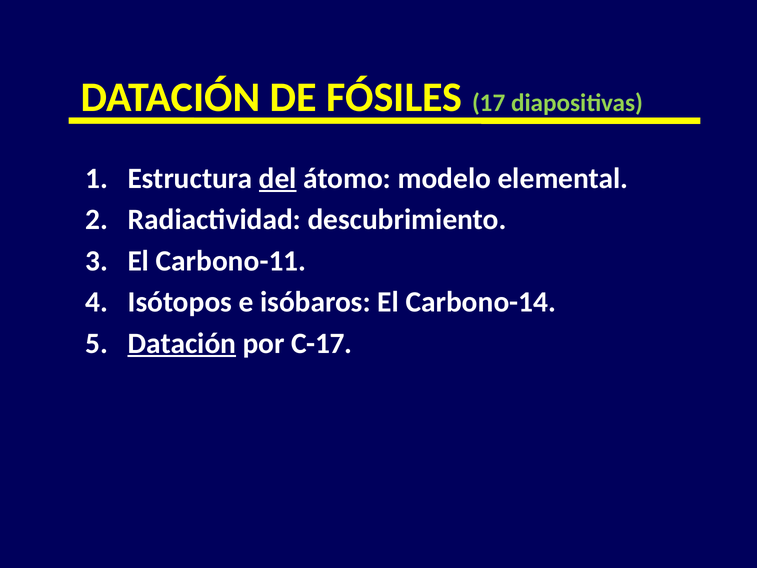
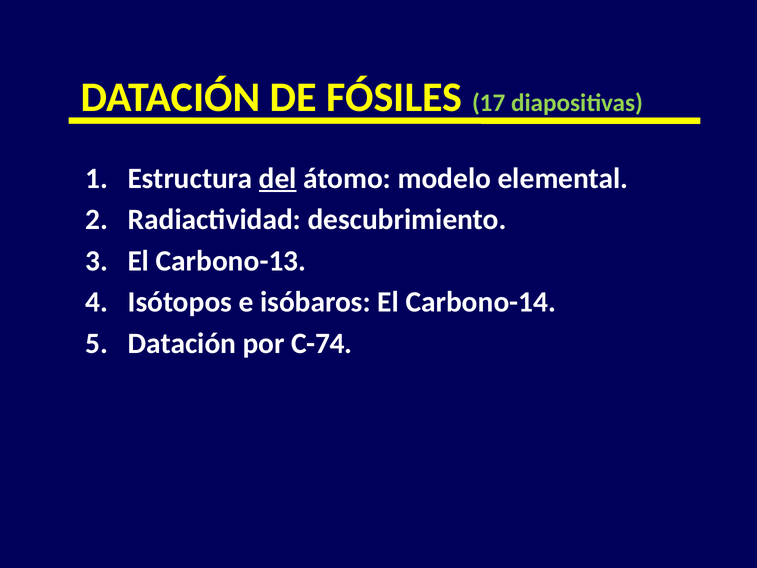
Carbono-11: Carbono-11 -> Carbono-13
Datación at (182, 343) underline: present -> none
C-17: C-17 -> C-74
